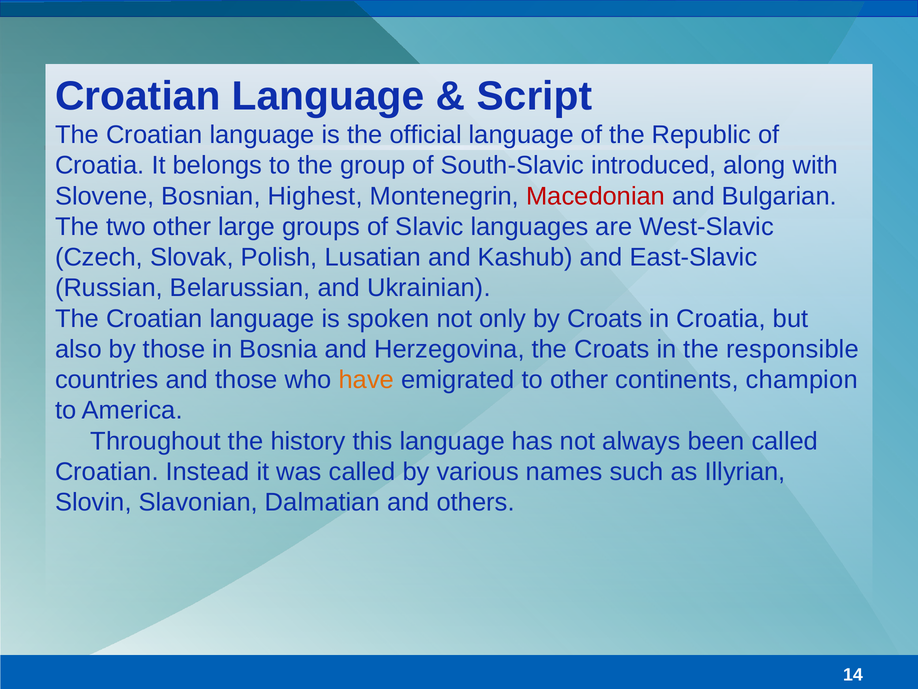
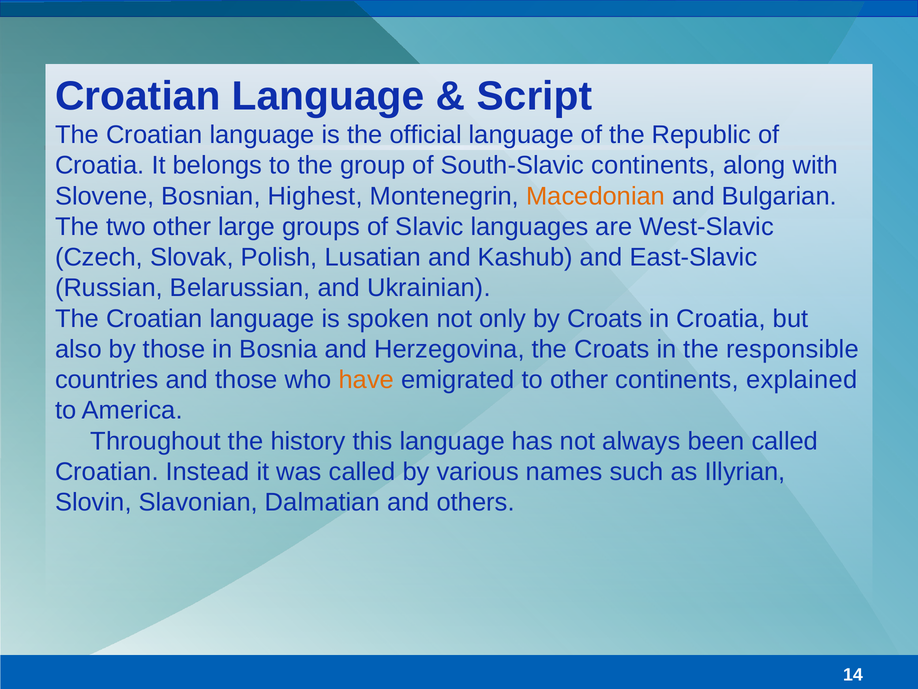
South-Slavic introduced: introduced -> continents
Macedonian colour: red -> orange
champion: champion -> explained
